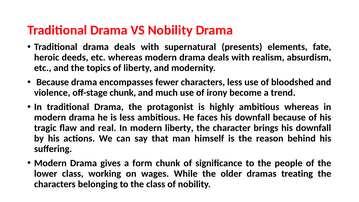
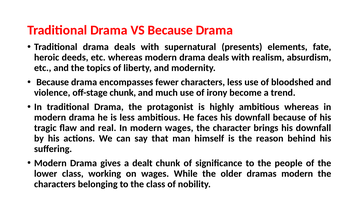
VS Nobility: Nobility -> Because
modern liberty: liberty -> wages
form: form -> dealt
dramas treating: treating -> modern
